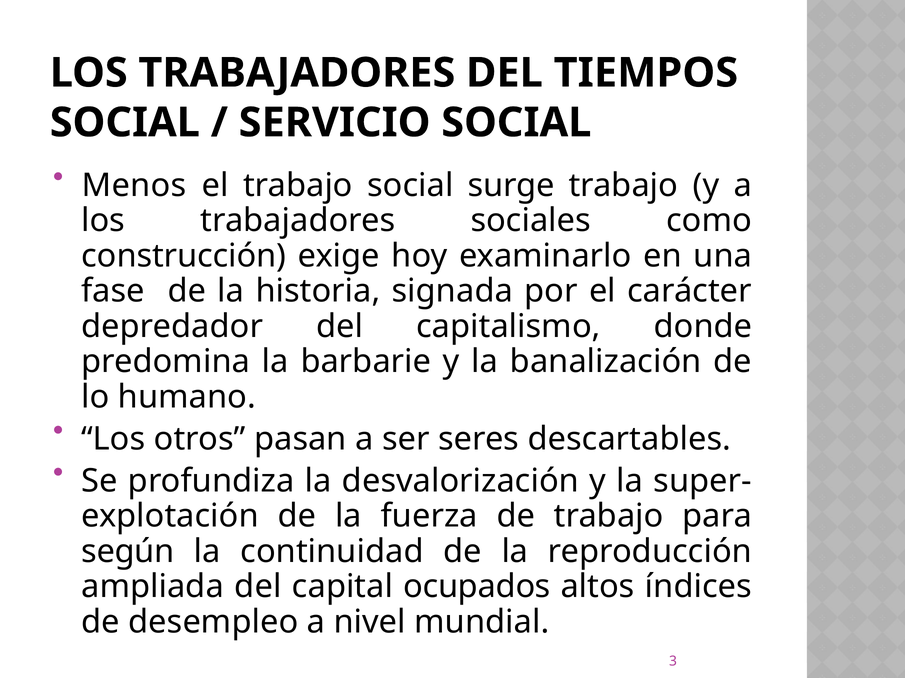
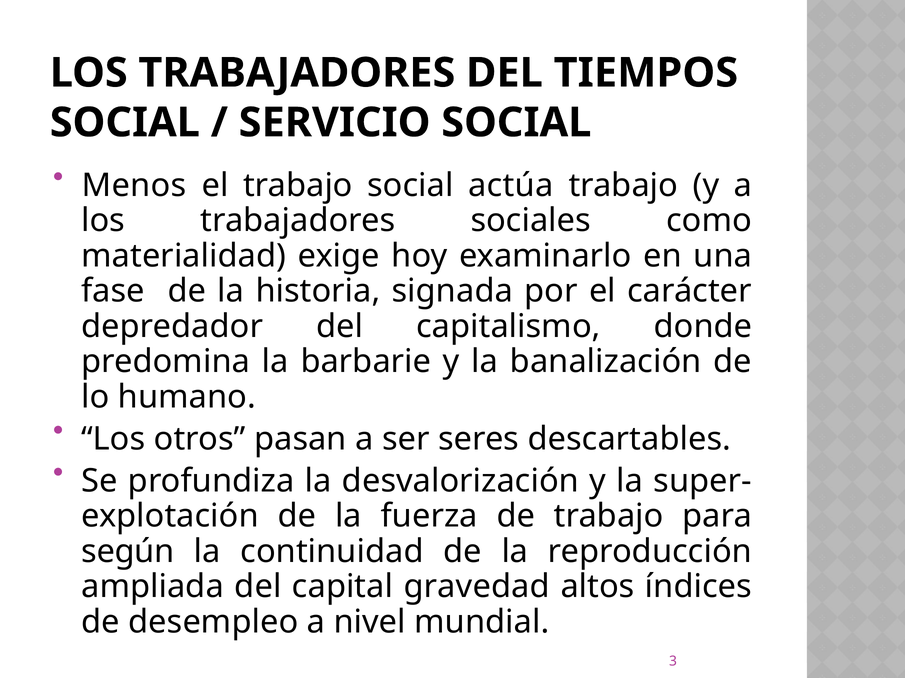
surge: surge -> actúa
construcción: construcción -> materialidad
ocupados: ocupados -> gravedad
